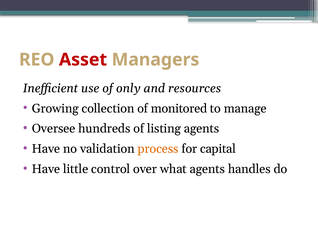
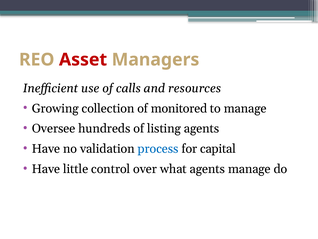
only: only -> calls
process colour: orange -> blue
agents handles: handles -> manage
